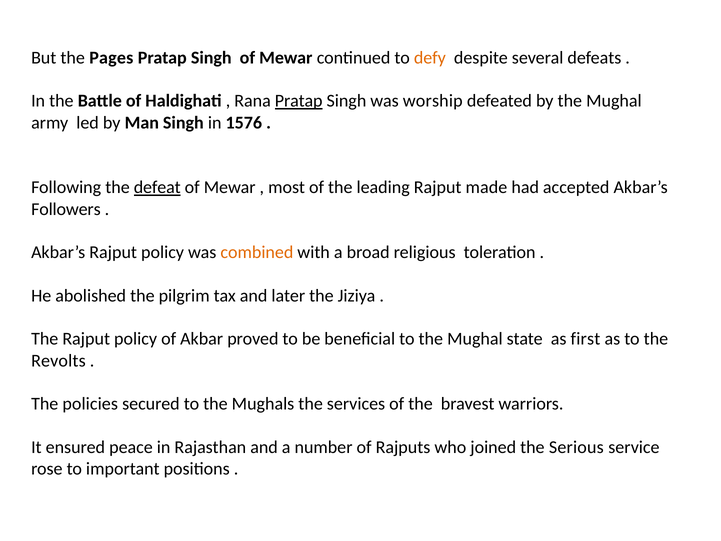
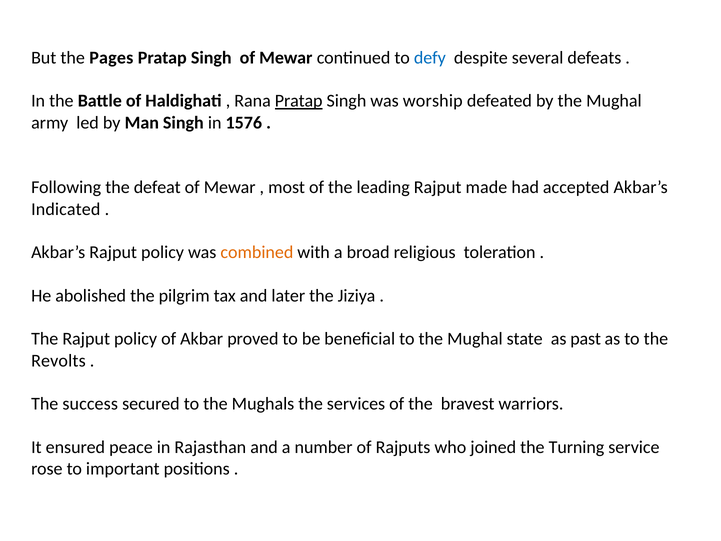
defy colour: orange -> blue
defeat underline: present -> none
Followers: Followers -> Indicated
first: first -> past
policies: policies -> success
Serious: Serious -> Turning
